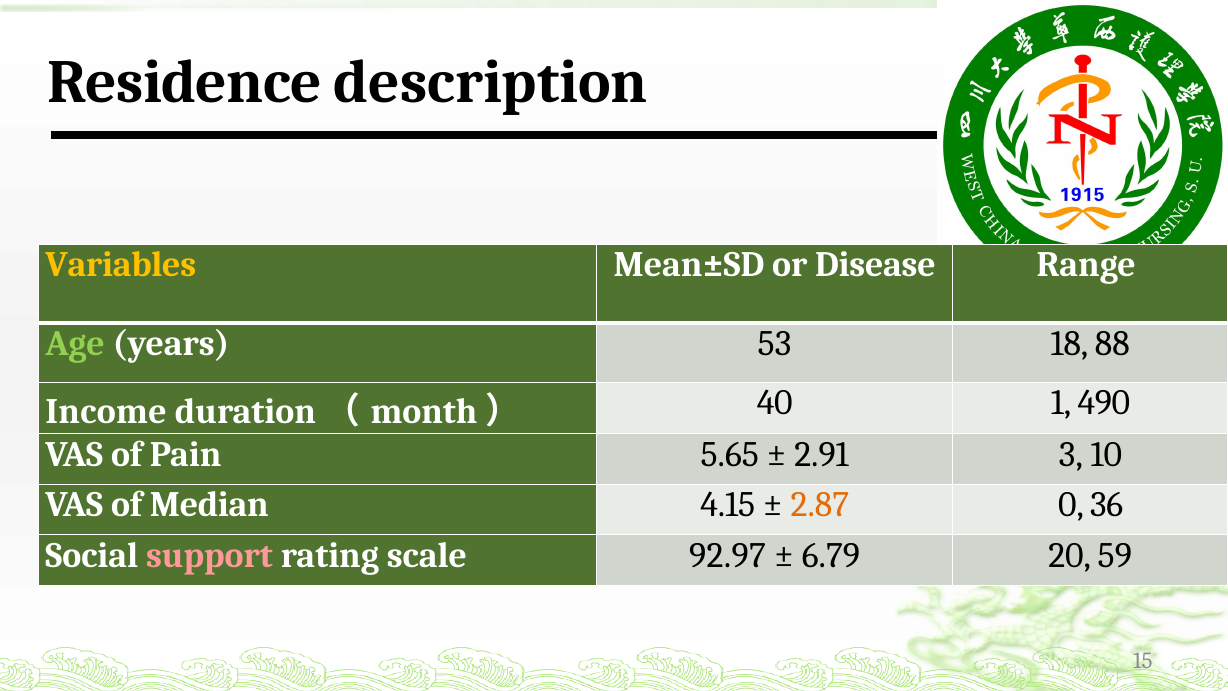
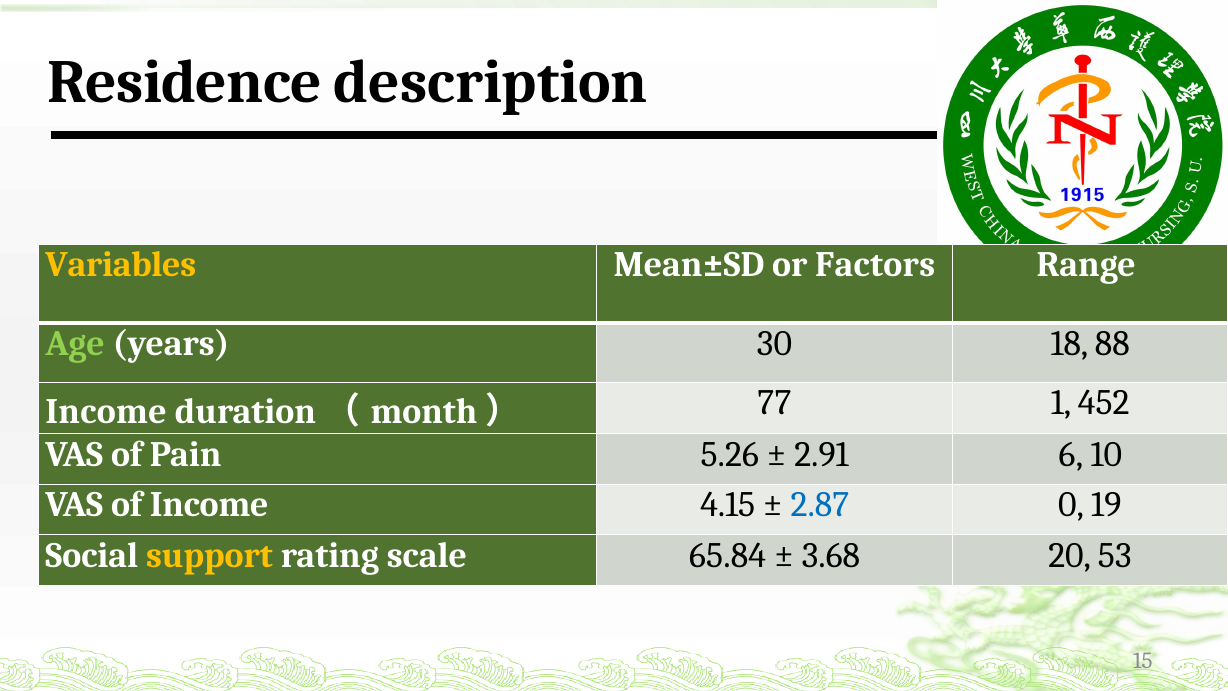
Disease: Disease -> Factors
53: 53 -> 30
40: 40 -> 77
490: 490 -> 452
5.65: 5.65 -> 5.26
3: 3 -> 6
of Median: Median -> Income
2.87 colour: orange -> blue
36: 36 -> 19
support colour: pink -> yellow
92.97: 92.97 -> 65.84
6.79: 6.79 -> 3.68
59: 59 -> 53
